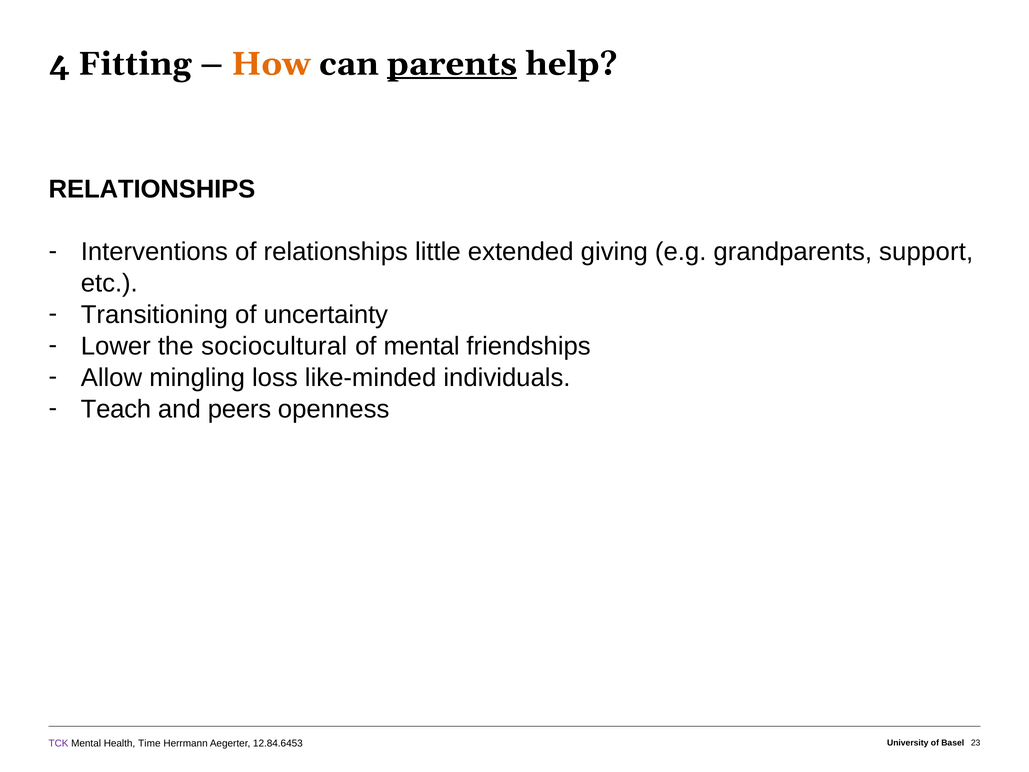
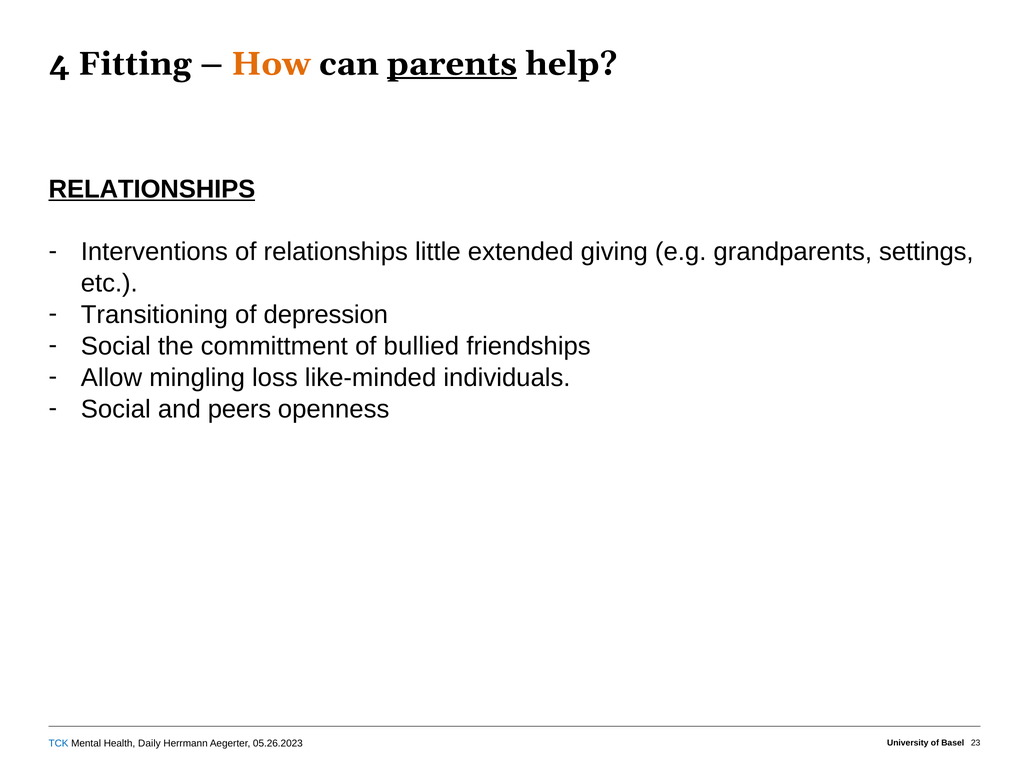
RELATIONSHIPS at (152, 189) underline: none -> present
support: support -> settings
uncertainty: uncertainty -> depression
Lower at (116, 346): Lower -> Social
sociocultural: sociocultural -> committment
of mental: mental -> bullied
Teach at (116, 409): Teach -> Social
TCK colour: purple -> blue
Time: Time -> Daily
12.84.6453: 12.84.6453 -> 05.26.2023
